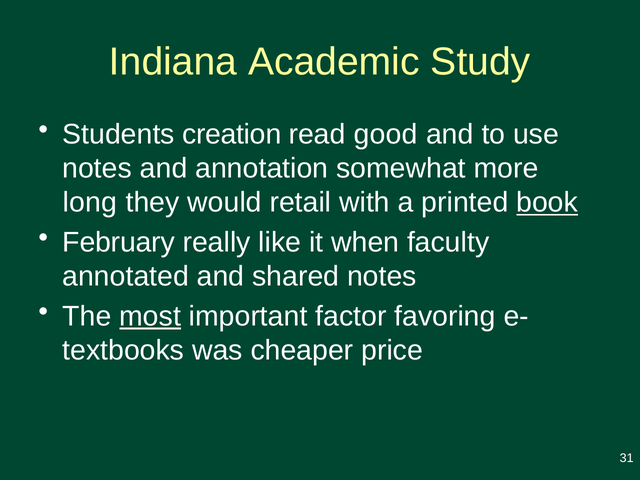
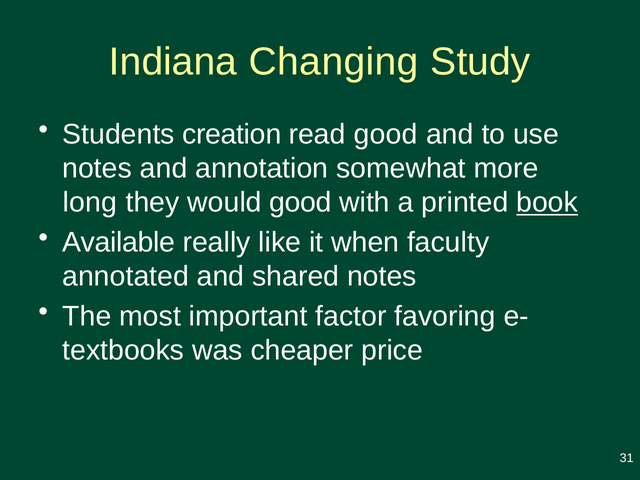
Academic: Academic -> Changing
would retail: retail -> good
February: February -> Available
most underline: present -> none
